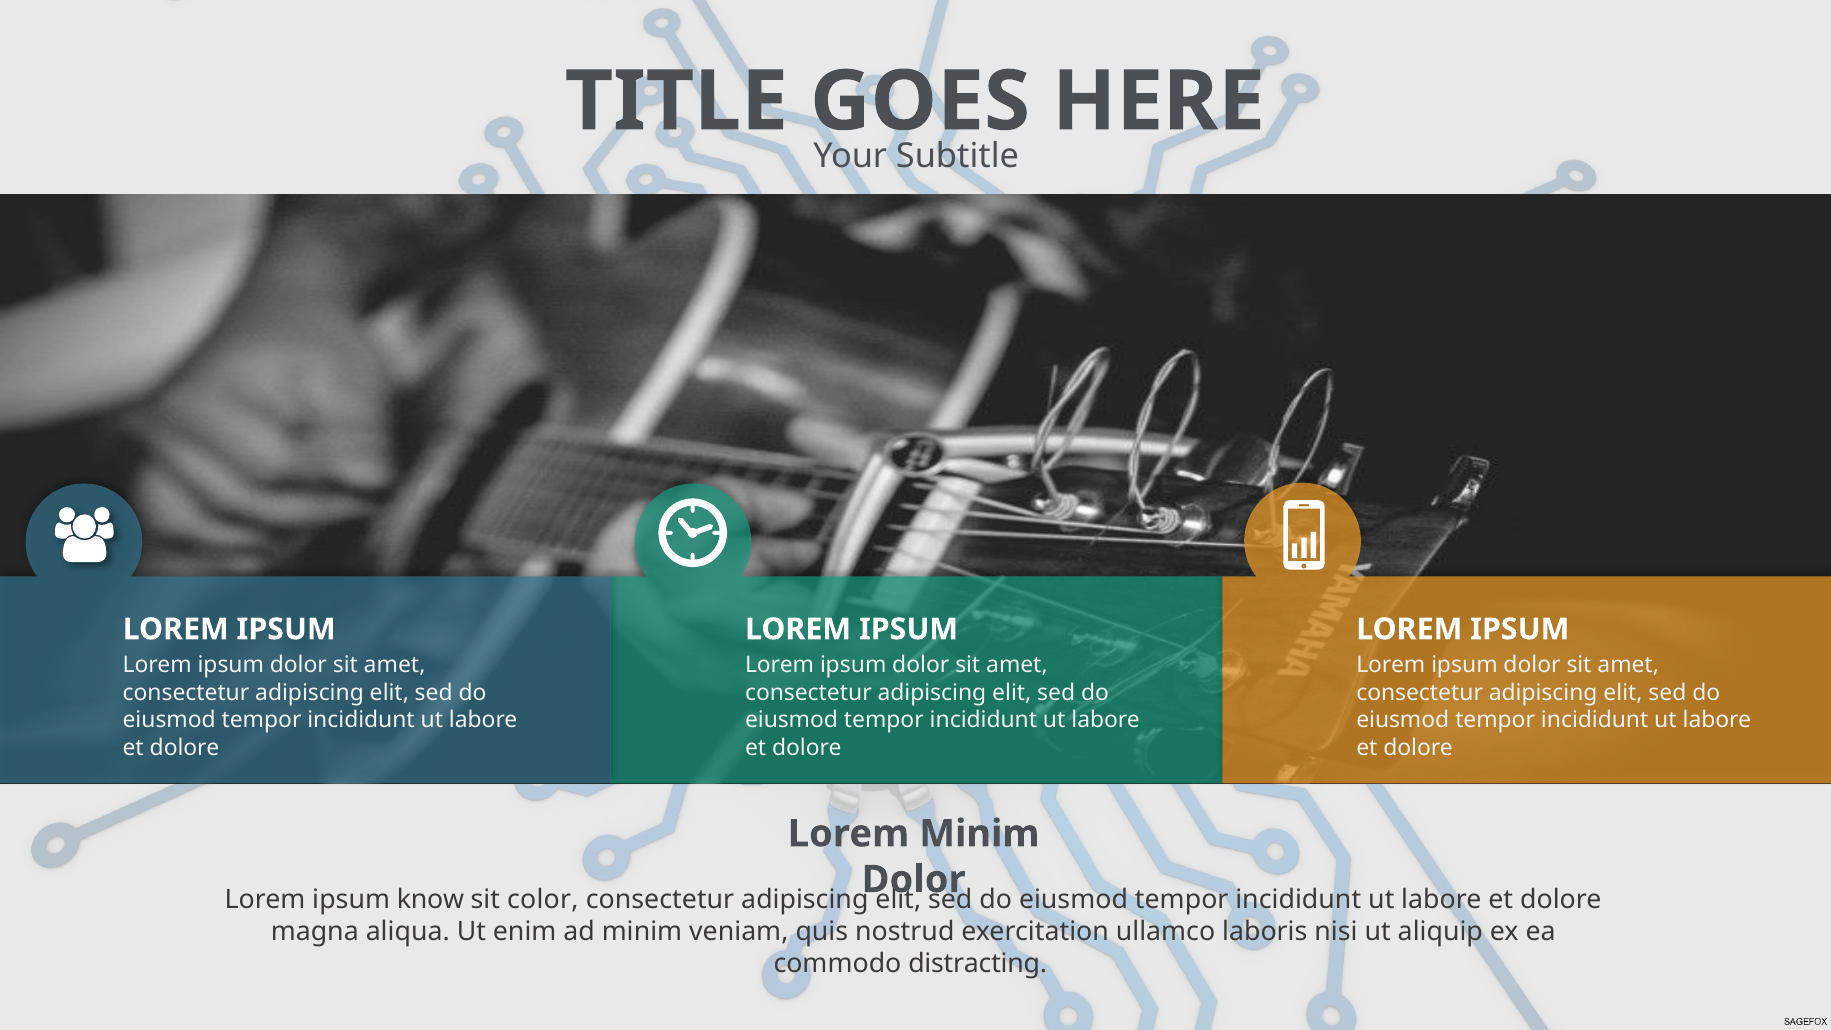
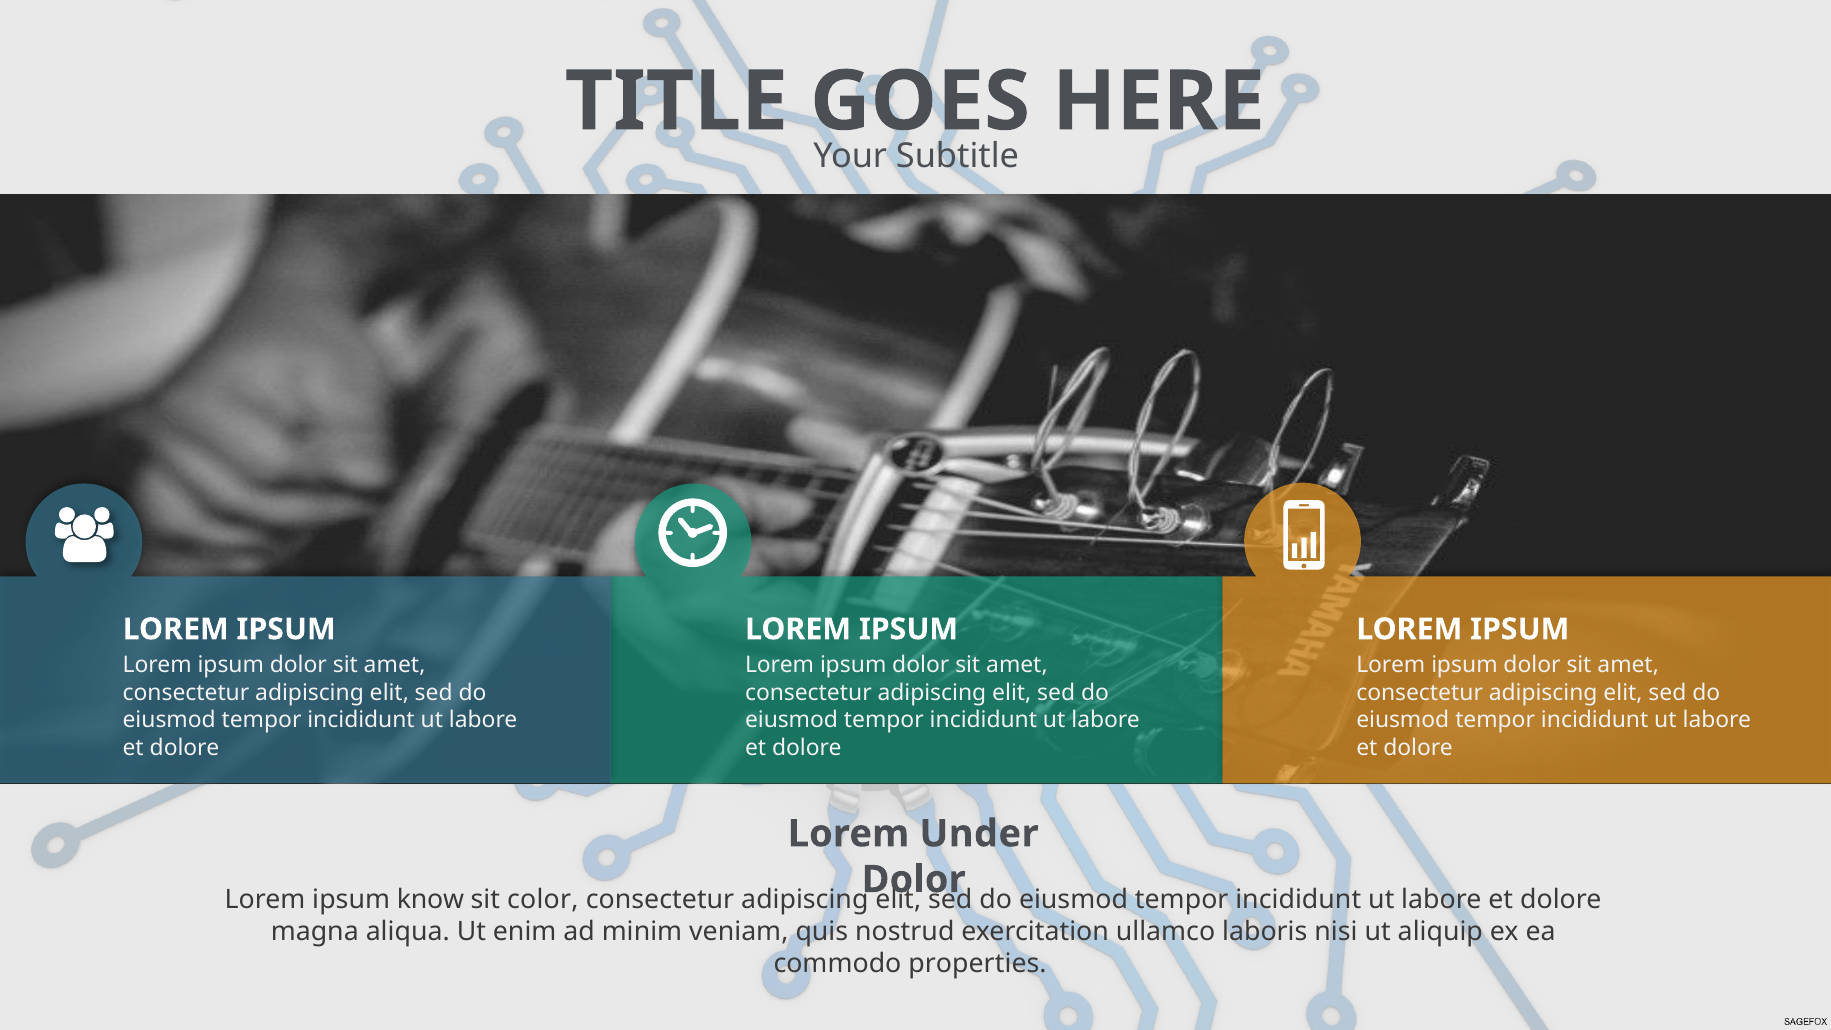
Lorem Minim: Minim -> Under
distracting: distracting -> properties
